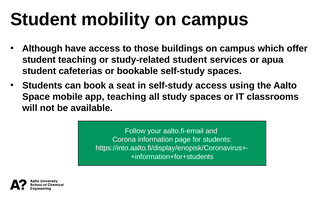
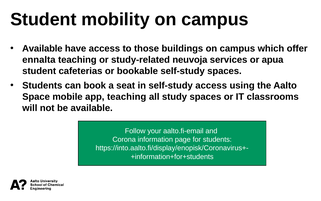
Although at (42, 48): Although -> Available
student at (39, 60): student -> ennalta
study-related student: student -> neuvoja
